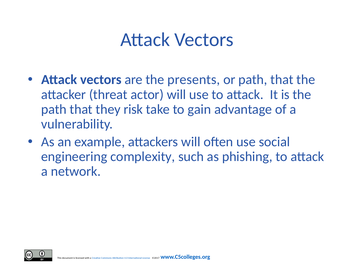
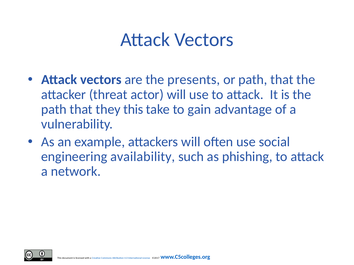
they risk: risk -> this
complexity: complexity -> availability
